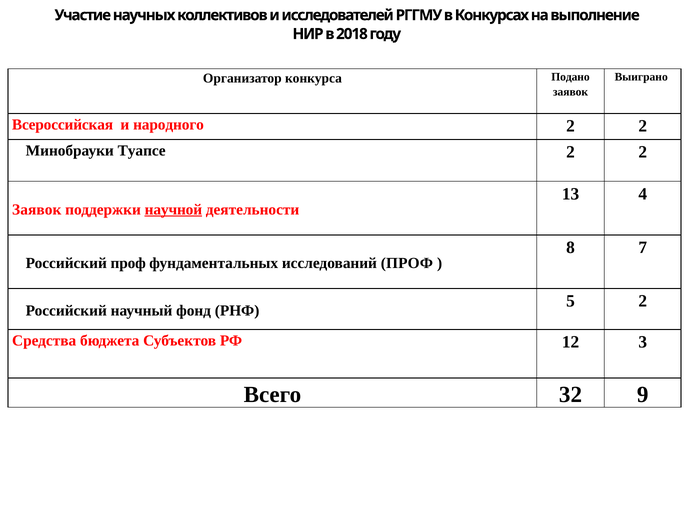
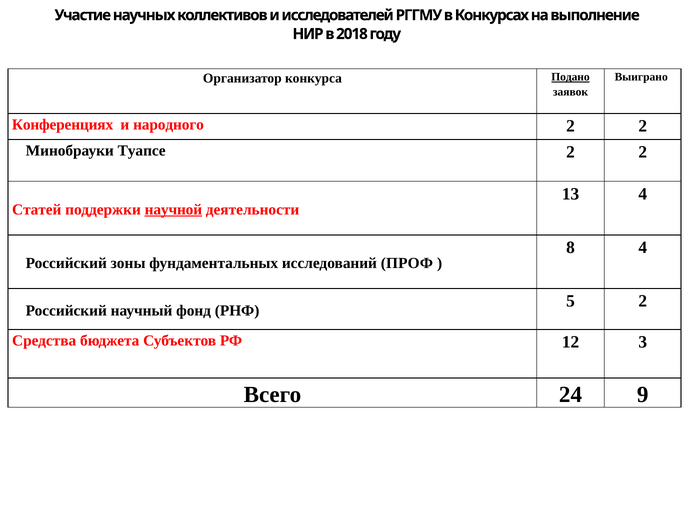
Подано underline: none -> present
Всероссийская: Всероссийская -> Конференциях
Заявок at (37, 210): Заявок -> Статей
8 7: 7 -> 4
Российский проф: проф -> зоны
32: 32 -> 24
